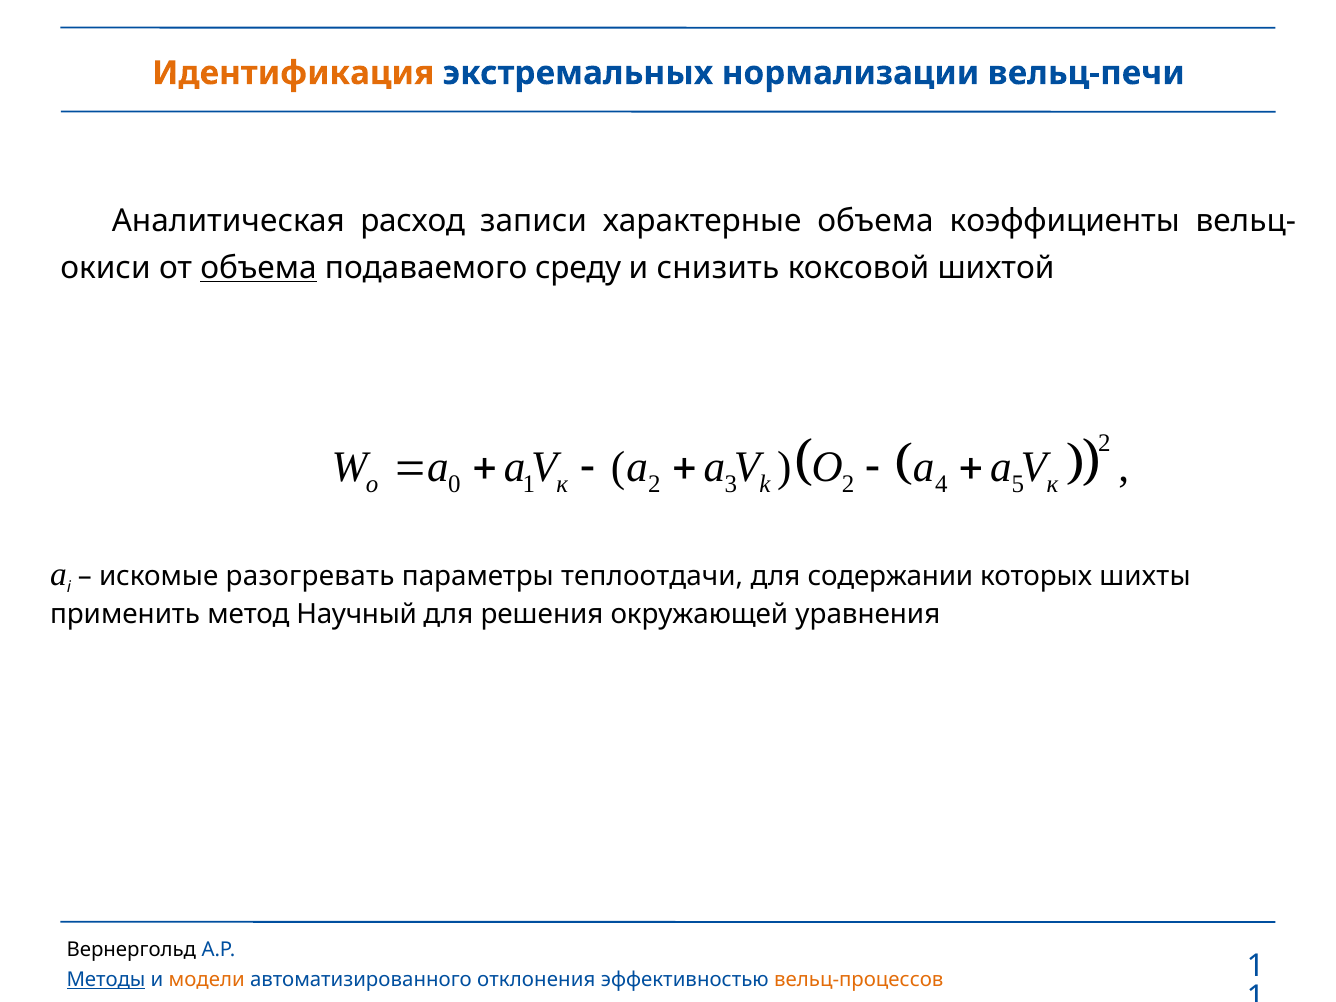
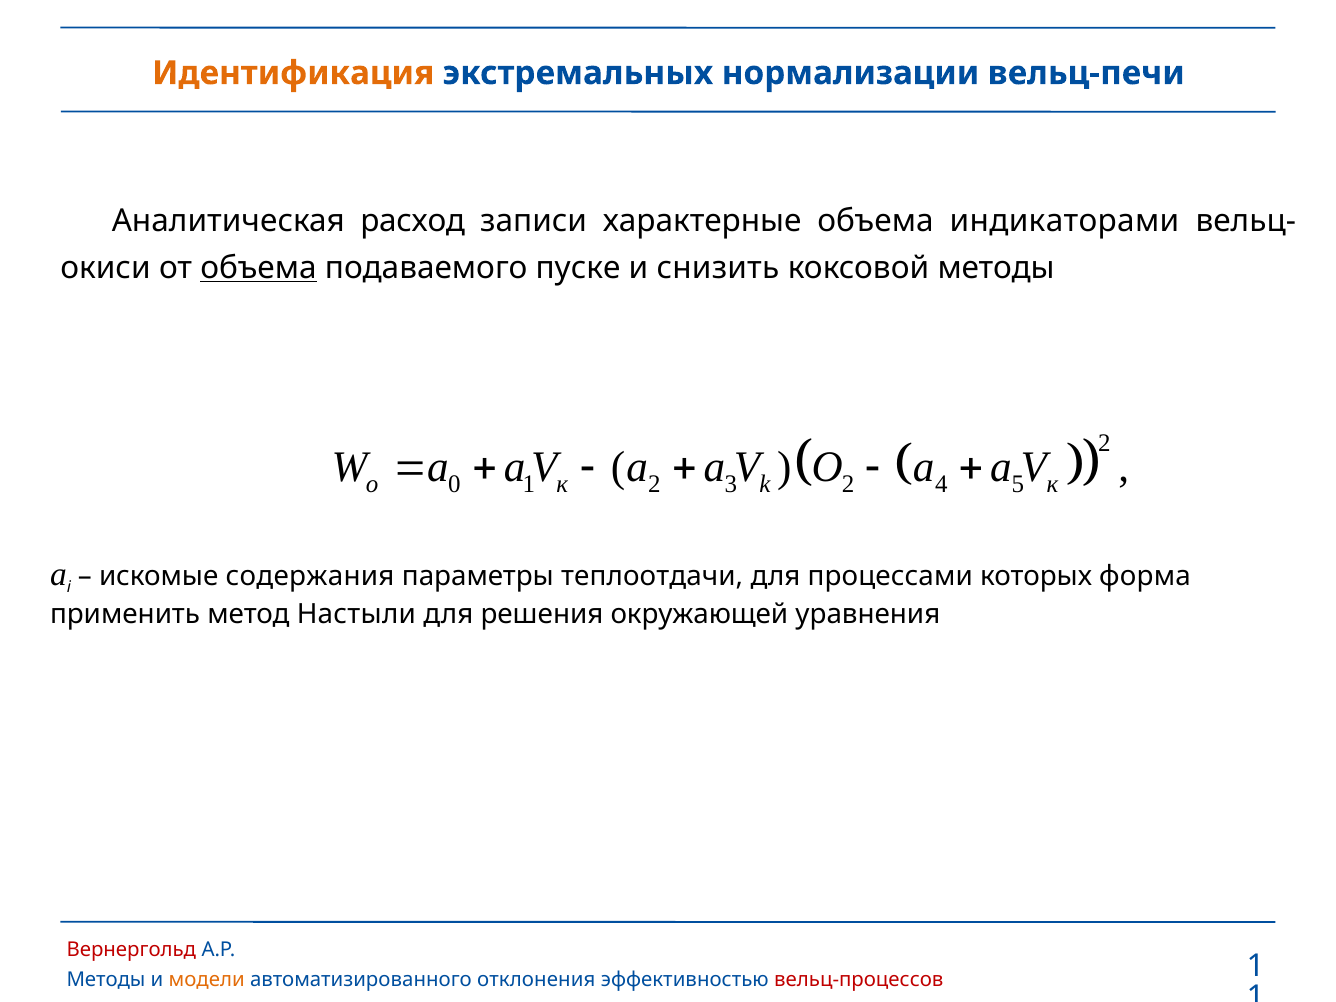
коэффициенты: коэффициенты -> индикаторами
среду: среду -> пуске
коксовой шихтой: шихтой -> методы
разогревать: разогревать -> содержания
содержании: содержании -> процессами
шихты: шихты -> форма
Научный: Научный -> Настыли
Вернергольд colour: black -> red
Методы at (106, 980) underline: present -> none
вельц-процессов colour: orange -> red
